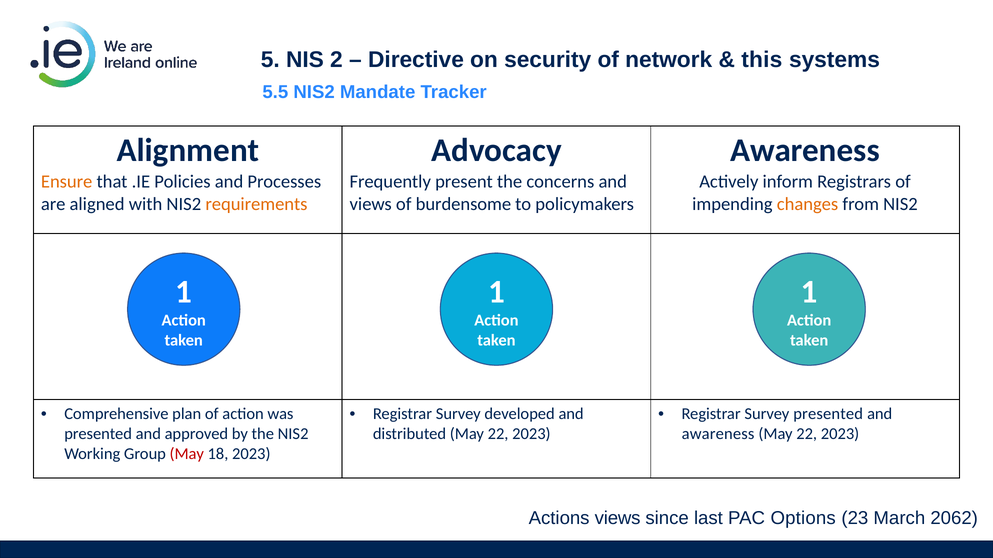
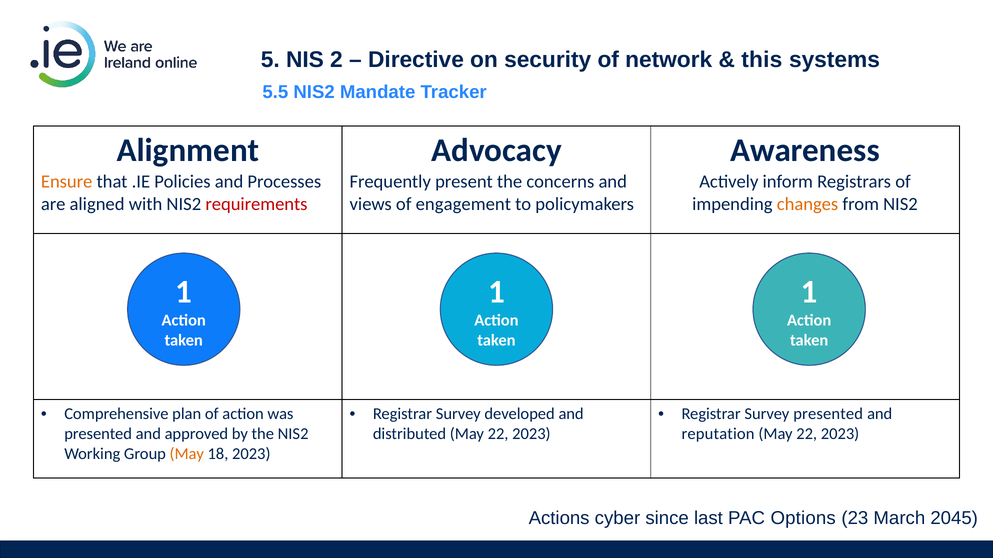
requirements colour: orange -> red
burdensome: burdensome -> engagement
awareness at (718, 434): awareness -> reputation
May at (187, 454) colour: red -> orange
Actions views: views -> cyber
2062: 2062 -> 2045
